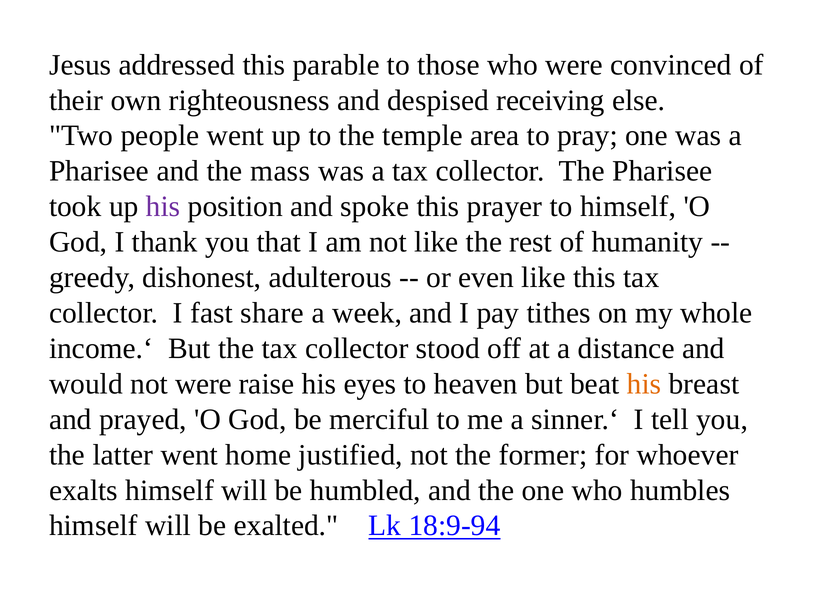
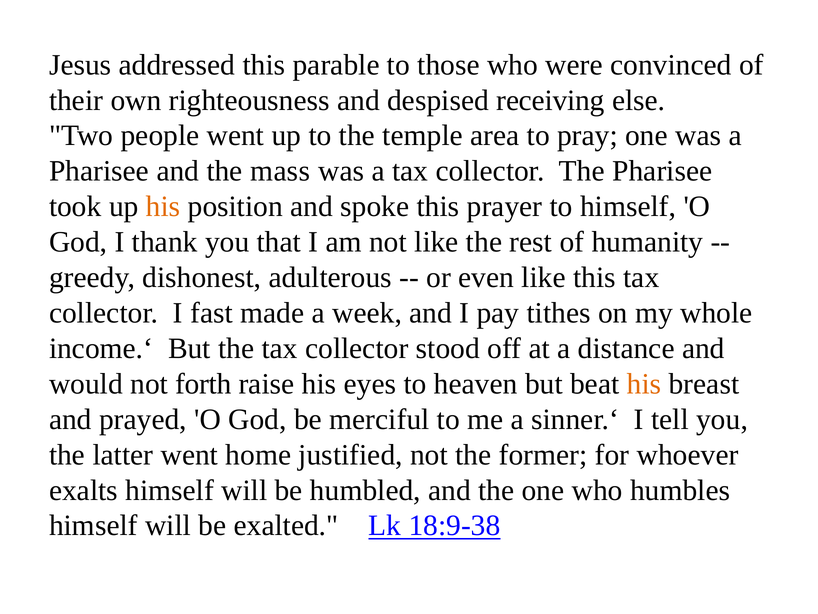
his at (163, 206) colour: purple -> orange
share: share -> made
not were: were -> forth
18:9-94: 18:9-94 -> 18:9-38
